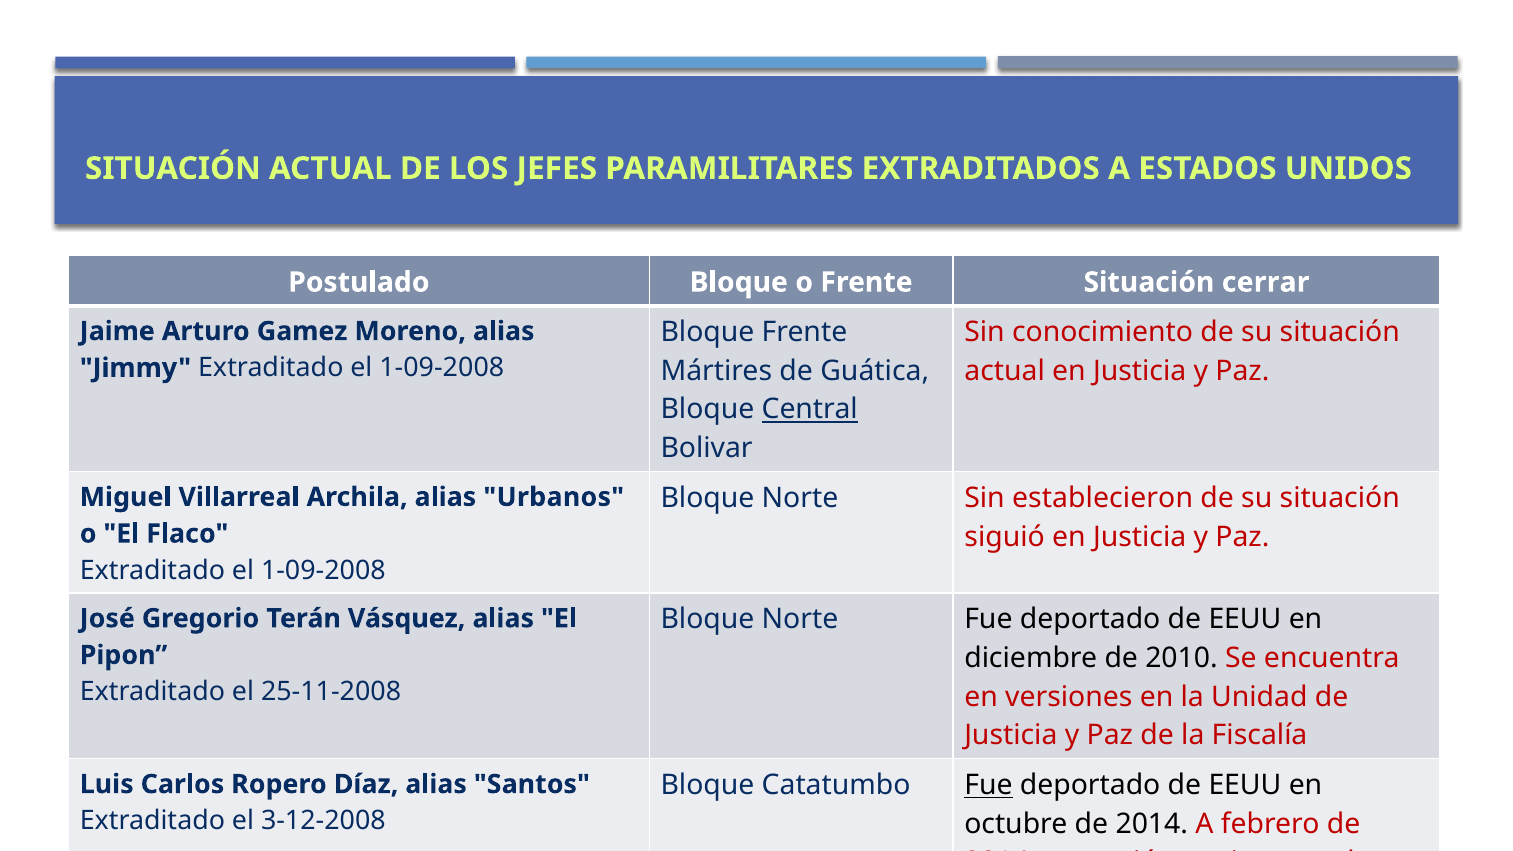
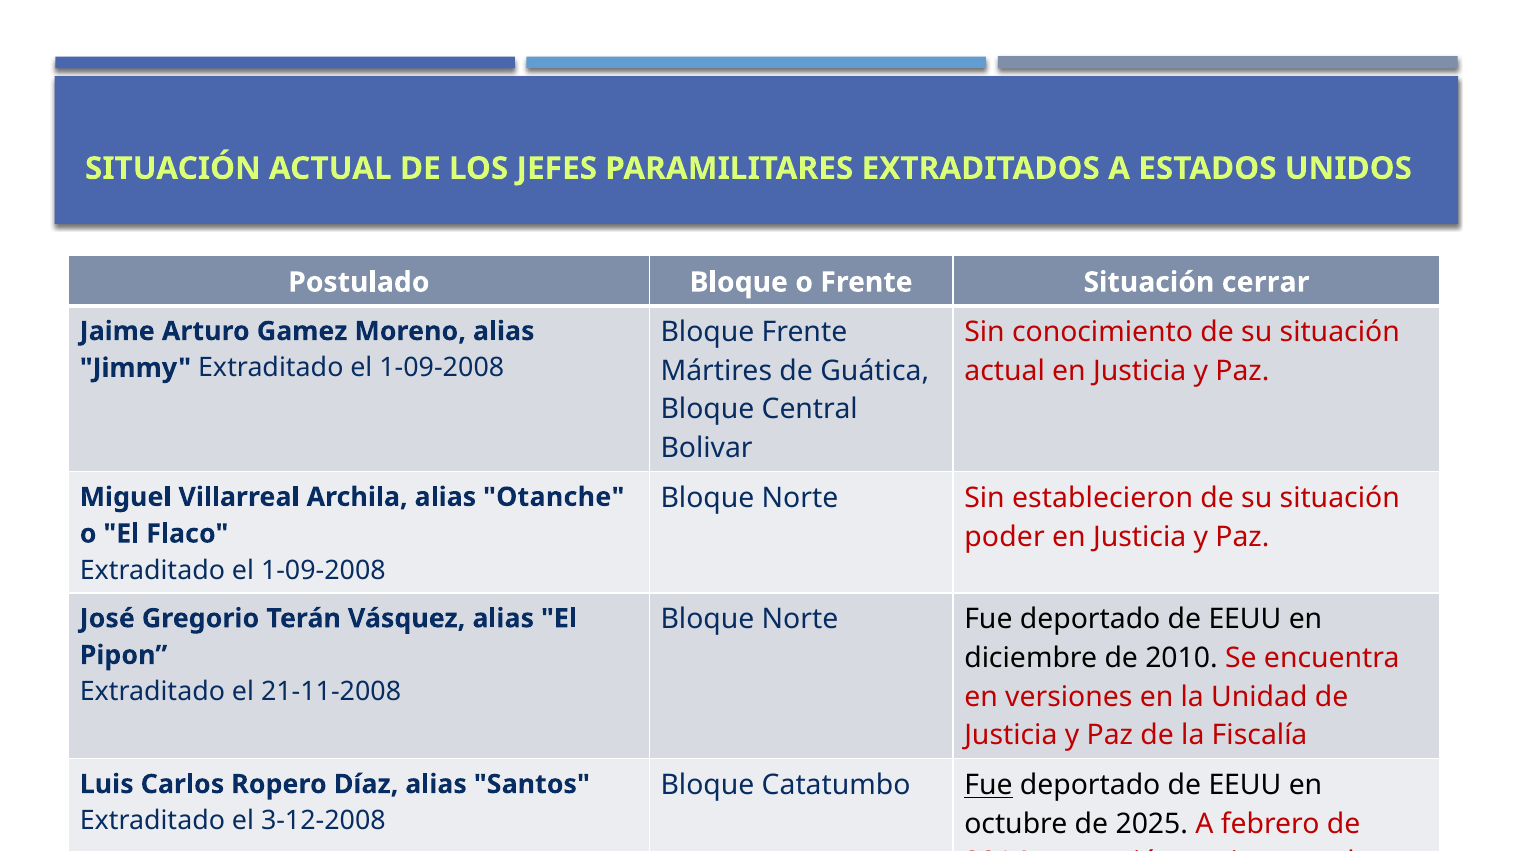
Central underline: present -> none
Urbanos: Urbanos -> Otanche
siguió: siguió -> poder
25-11-2008: 25-11-2008 -> 21-11-2008
octubre de 2014: 2014 -> 2025
